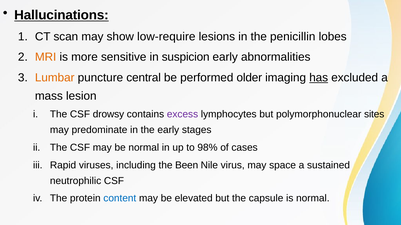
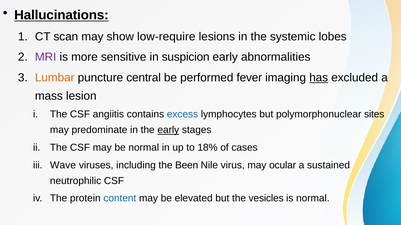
penicillin: penicillin -> systemic
MRI colour: orange -> purple
older: older -> fever
drowsy: drowsy -> angiitis
excess colour: purple -> blue
early at (168, 130) underline: none -> present
98%: 98% -> 18%
Rapid: Rapid -> Wave
space: space -> ocular
capsule: capsule -> vesicles
